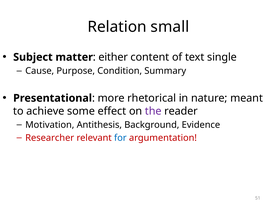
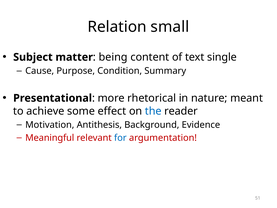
either: either -> being
the colour: purple -> blue
Researcher: Researcher -> Meaningful
